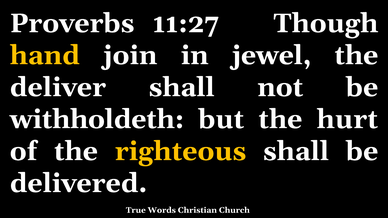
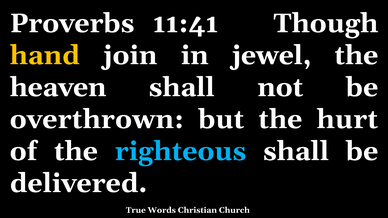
11:27: 11:27 -> 11:41
deliver: deliver -> heaven
withholdeth: withholdeth -> overthrown
righteous colour: yellow -> light blue
